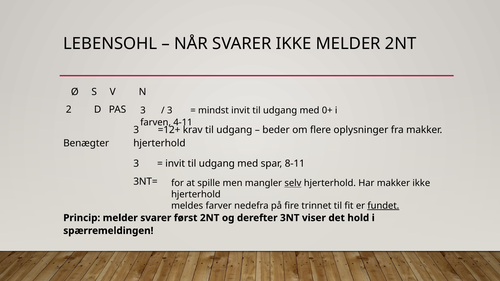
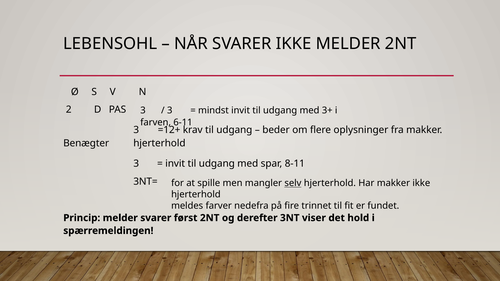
0+: 0+ -> 3+
4-11: 4-11 -> 6-11
fundet underline: present -> none
